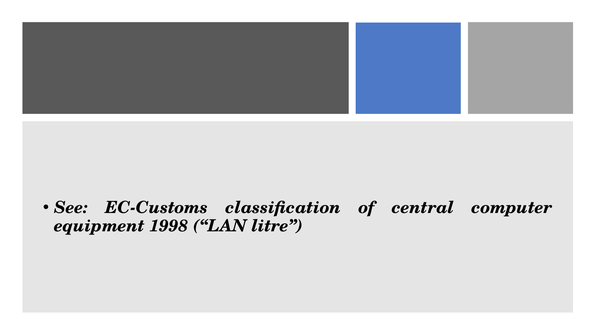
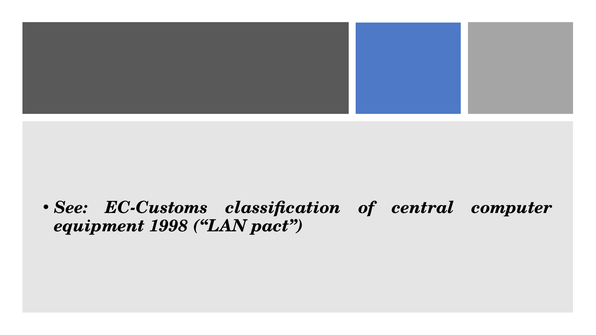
litre: litre -> pact
